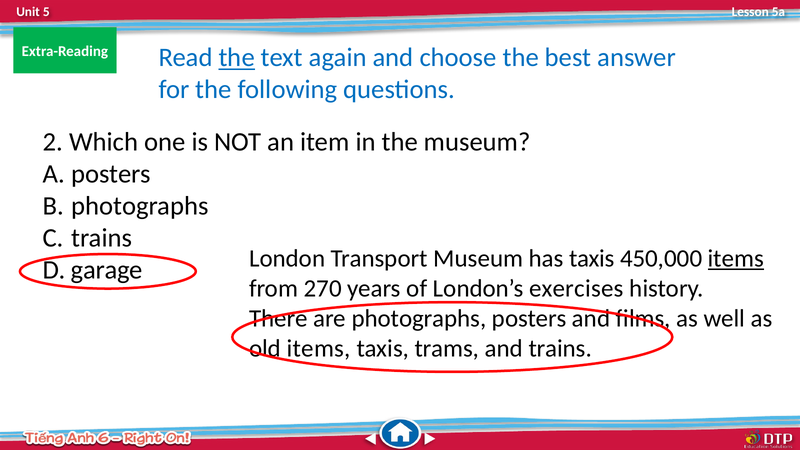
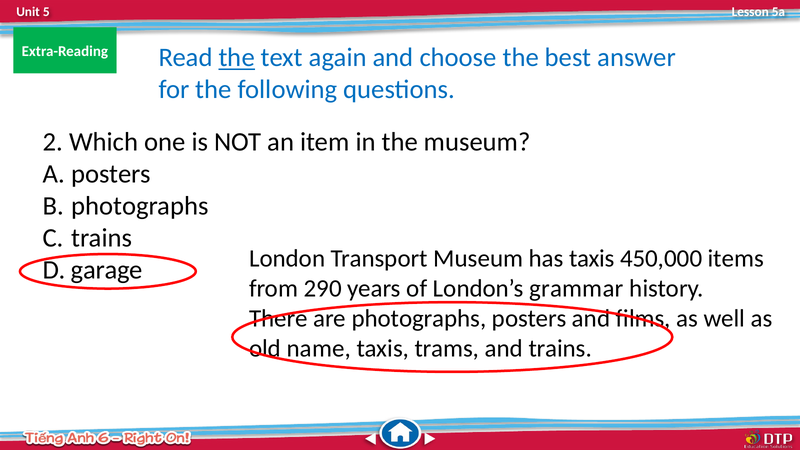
items at (736, 258) underline: present -> none
270: 270 -> 290
exercises: exercises -> grammar
items at (319, 348): items -> name
